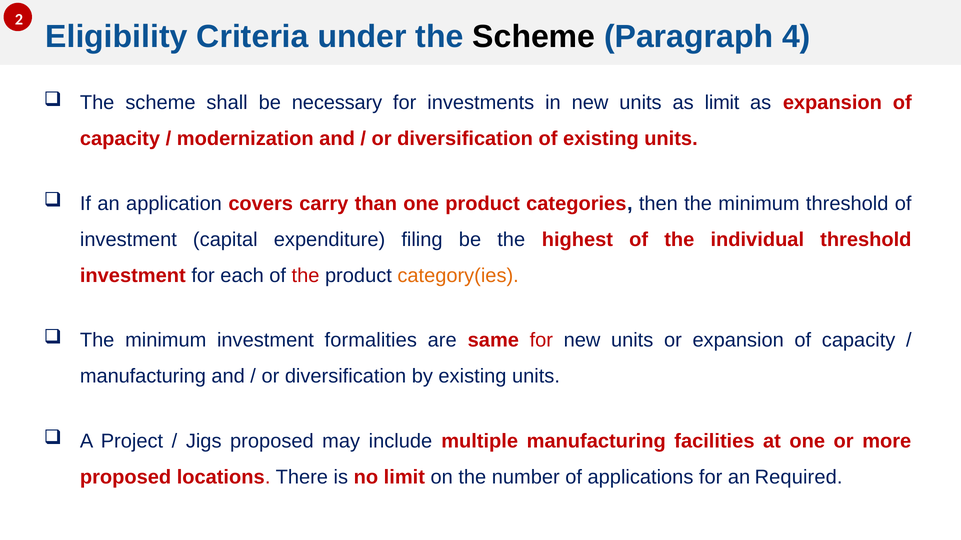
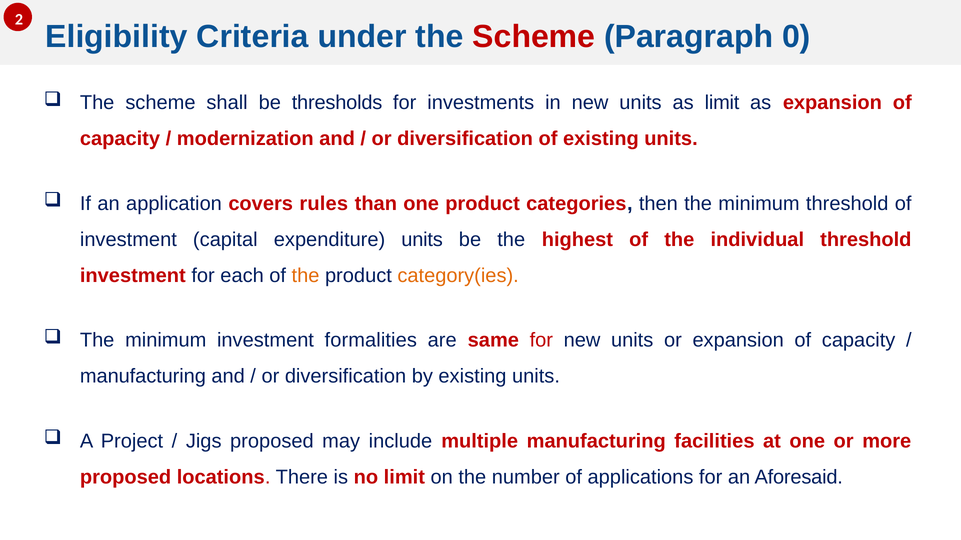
Scheme at (534, 37) colour: black -> red
4: 4 -> 0
necessary: necessary -> thresholds
carry: carry -> rules
expenditure filing: filing -> units
the at (306, 276) colour: red -> orange
Required: Required -> Aforesaid
